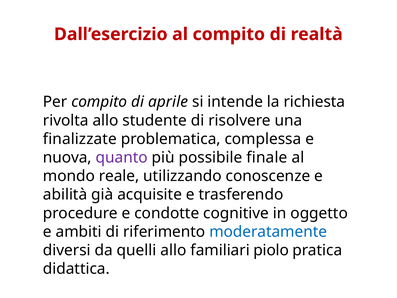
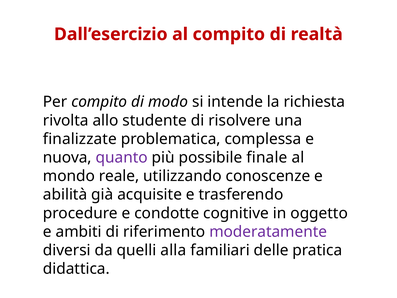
aprile: aprile -> modo
moderatamente colour: blue -> purple
quelli allo: allo -> alla
piolo: piolo -> delle
